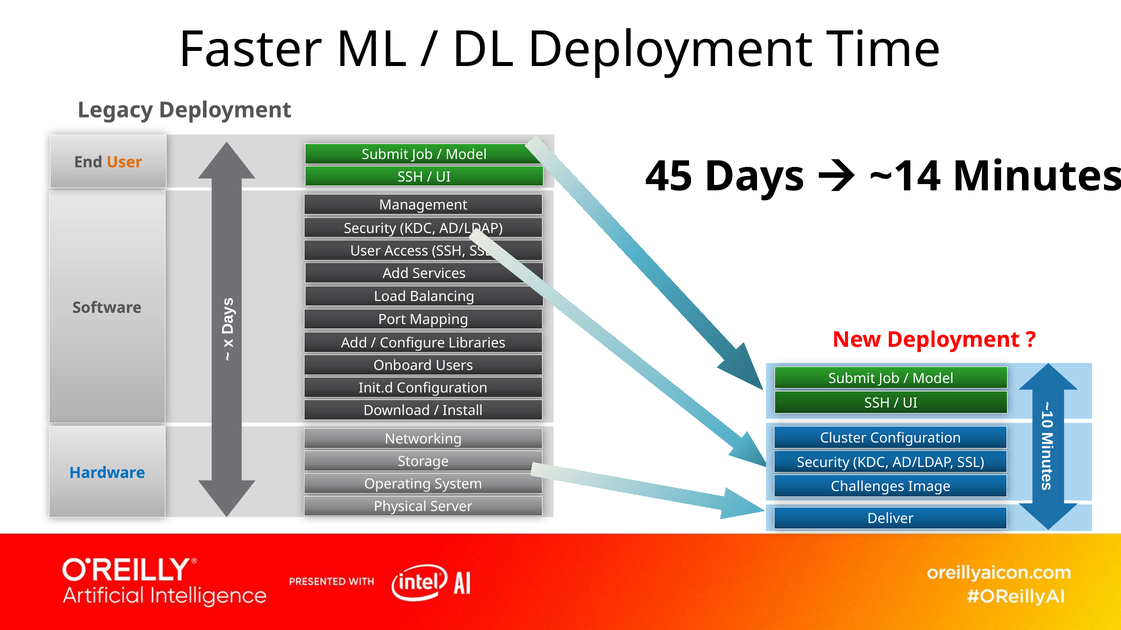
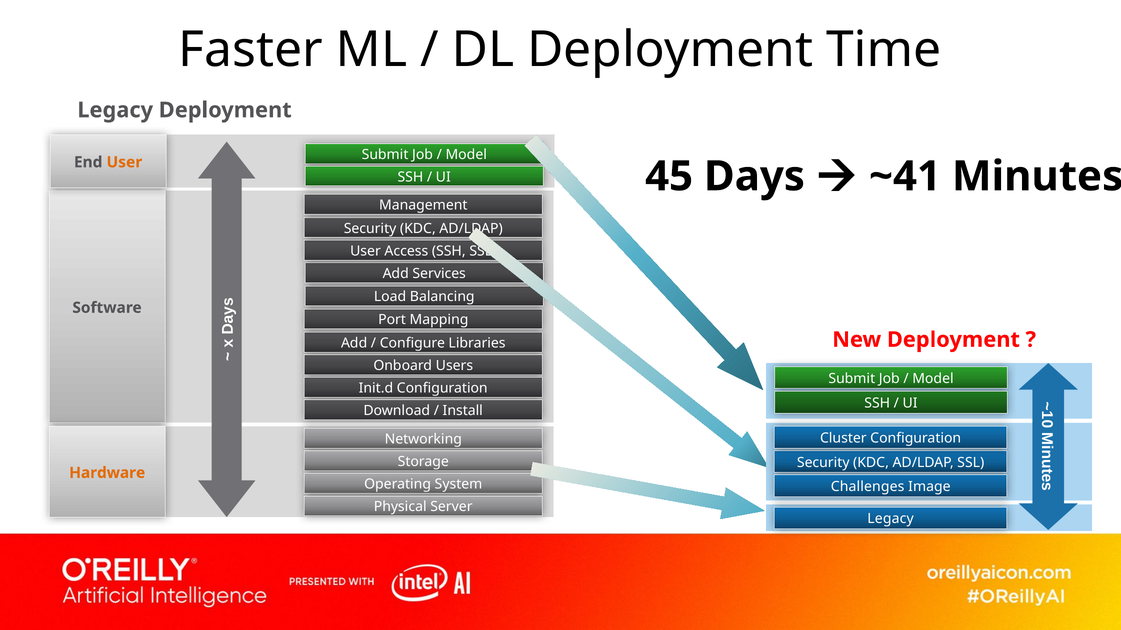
~14: ~14 -> ~41
Hardware colour: blue -> orange
Deliver at (891, 519): Deliver -> Legacy
